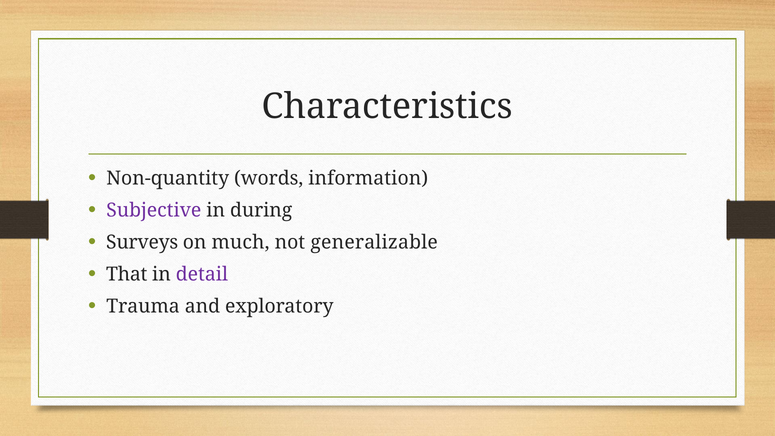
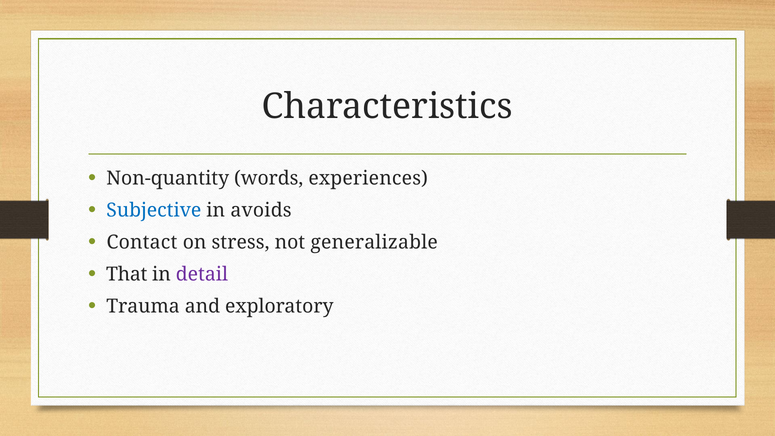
information: information -> experiences
Subjective colour: purple -> blue
during: during -> avoids
Surveys: Surveys -> Contact
much: much -> stress
